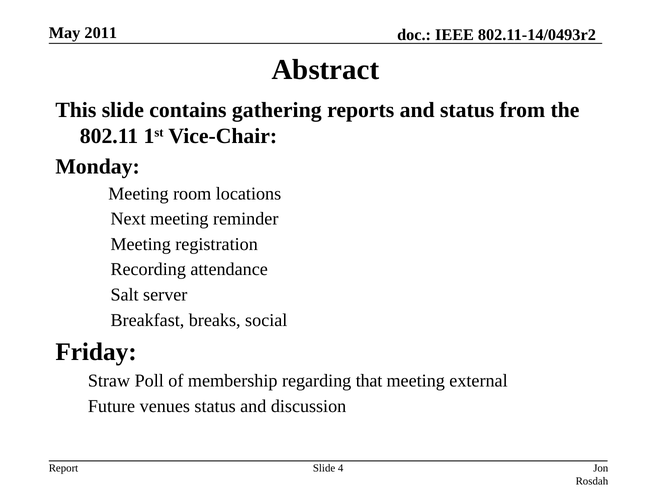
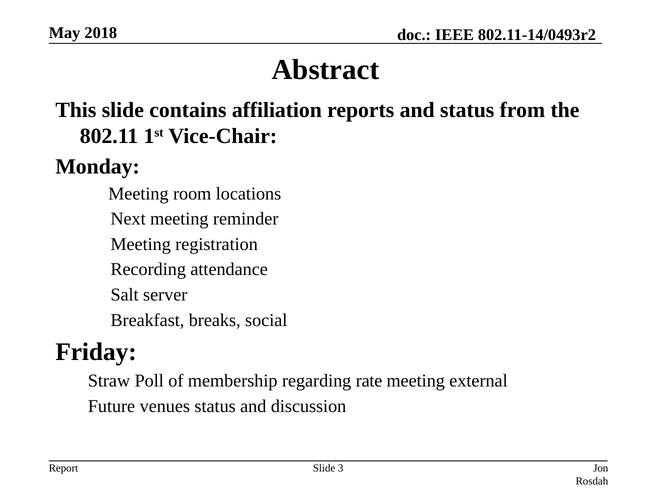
2011: 2011 -> 2018
gathering: gathering -> affiliation
that: that -> rate
4: 4 -> 3
